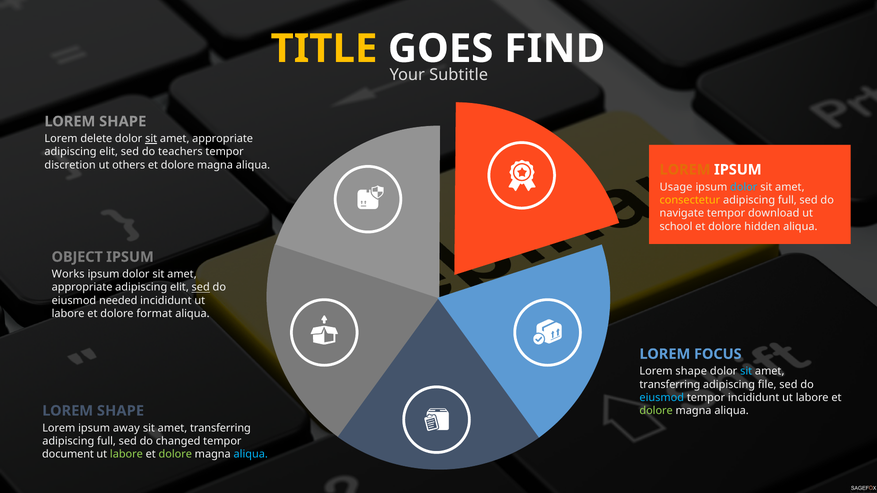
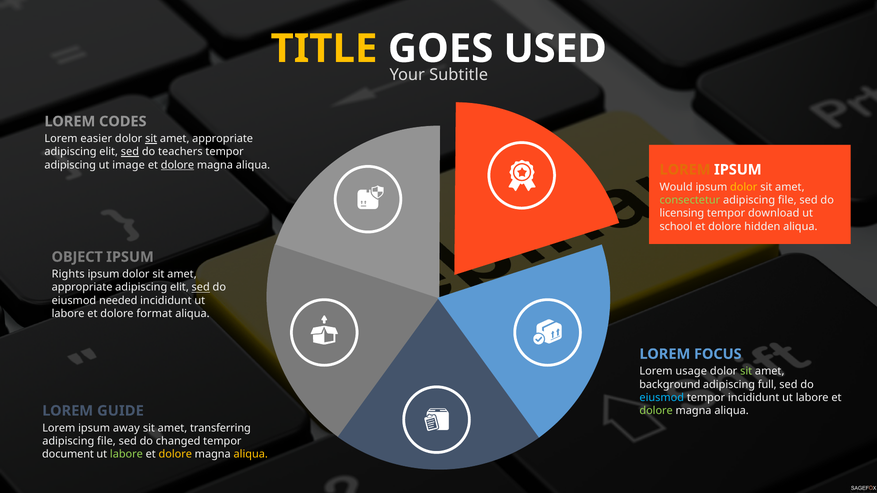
FIND: FIND -> USED
SHAPE at (123, 122): SHAPE -> CODES
delete: delete -> easier
sed at (130, 152) underline: none -> present
discretion at (70, 165): discretion -> adipiscing
others: others -> image
dolore at (177, 165) underline: none -> present
Usage: Usage -> Would
dolor at (744, 187) colour: light blue -> yellow
consectetur colour: yellow -> light green
full at (787, 200): full -> file
navigate: navigate -> licensing
Works: Works -> Rights
shape at (691, 372): shape -> usage
sit at (746, 372) colour: light blue -> light green
transferring at (670, 385): transferring -> background
file: file -> full
SHAPE at (120, 411): SHAPE -> GUIDE
full at (107, 441): full -> file
dolore at (175, 455) colour: light green -> yellow
aliqua at (251, 455) colour: light blue -> yellow
